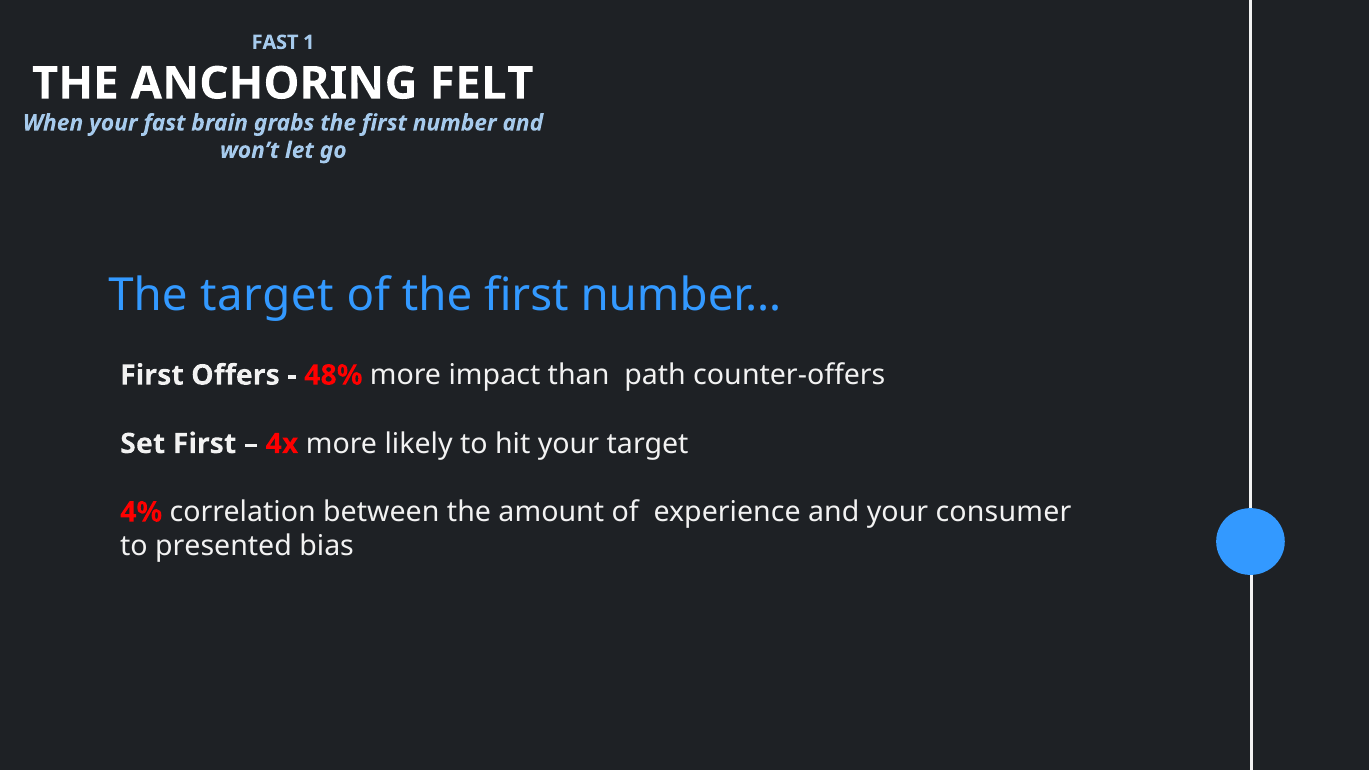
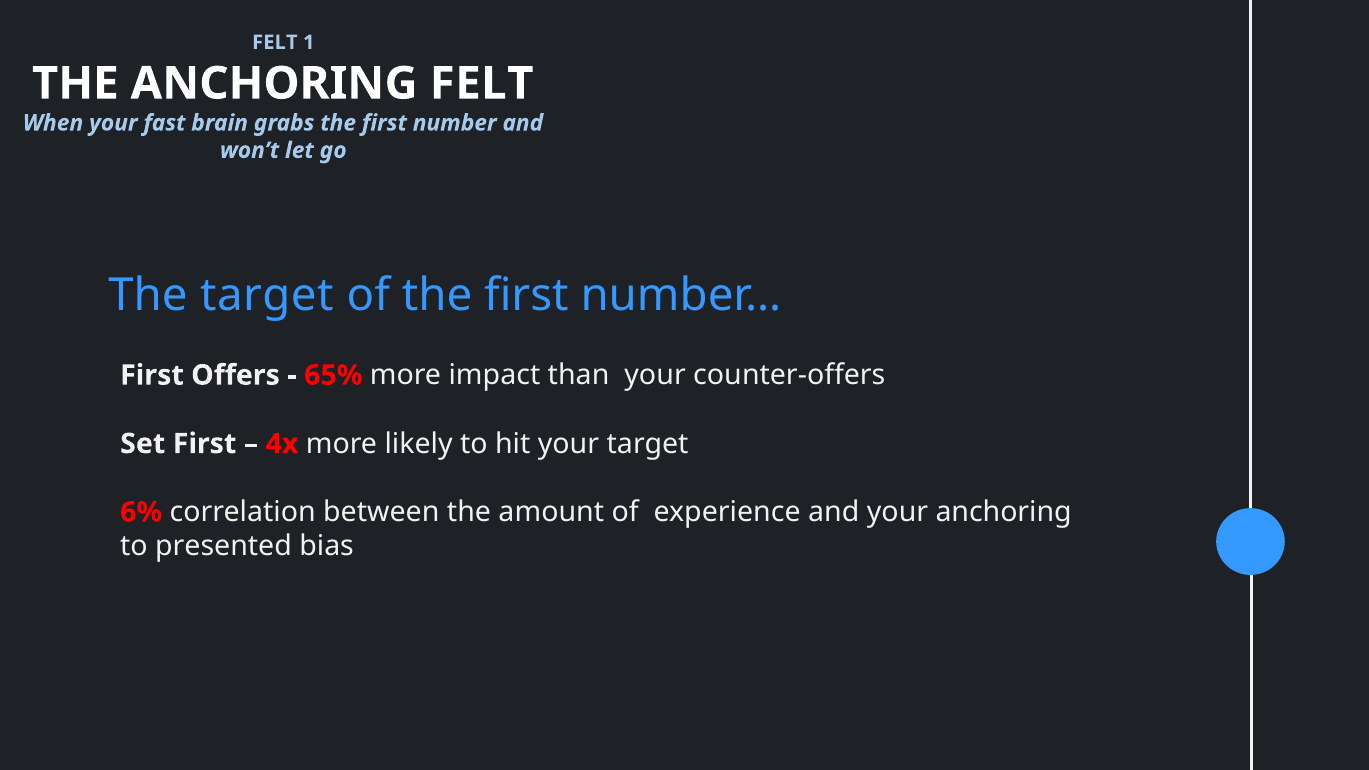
FAST at (275, 42): FAST -> FELT
48%: 48% -> 65%
than path: path -> your
4%: 4% -> 6%
your consumer: consumer -> anchoring
